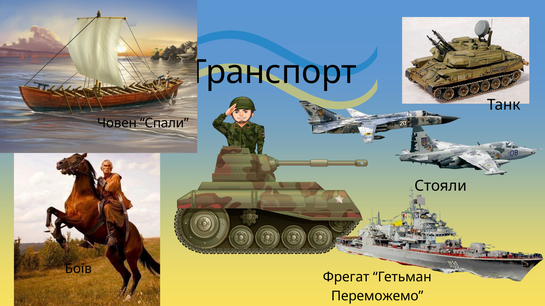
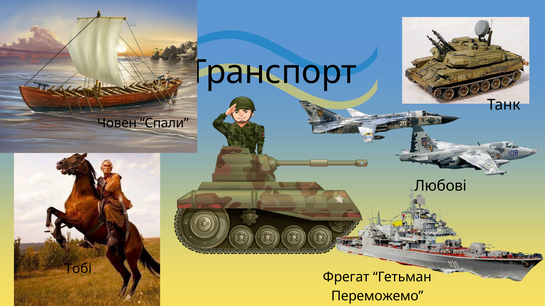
Стояли: Стояли -> Любові
Боїв: Боїв -> Тобі
